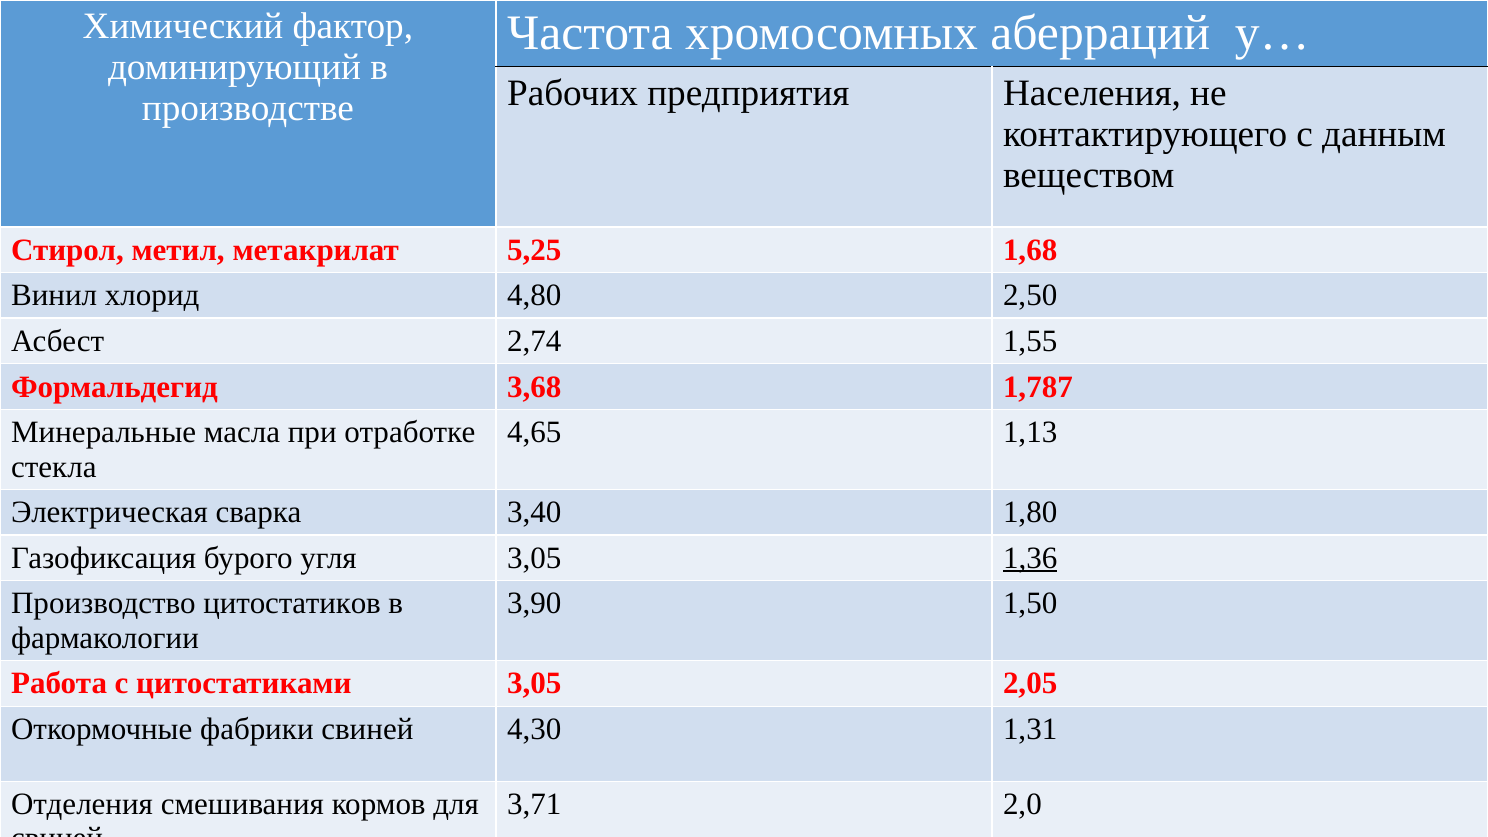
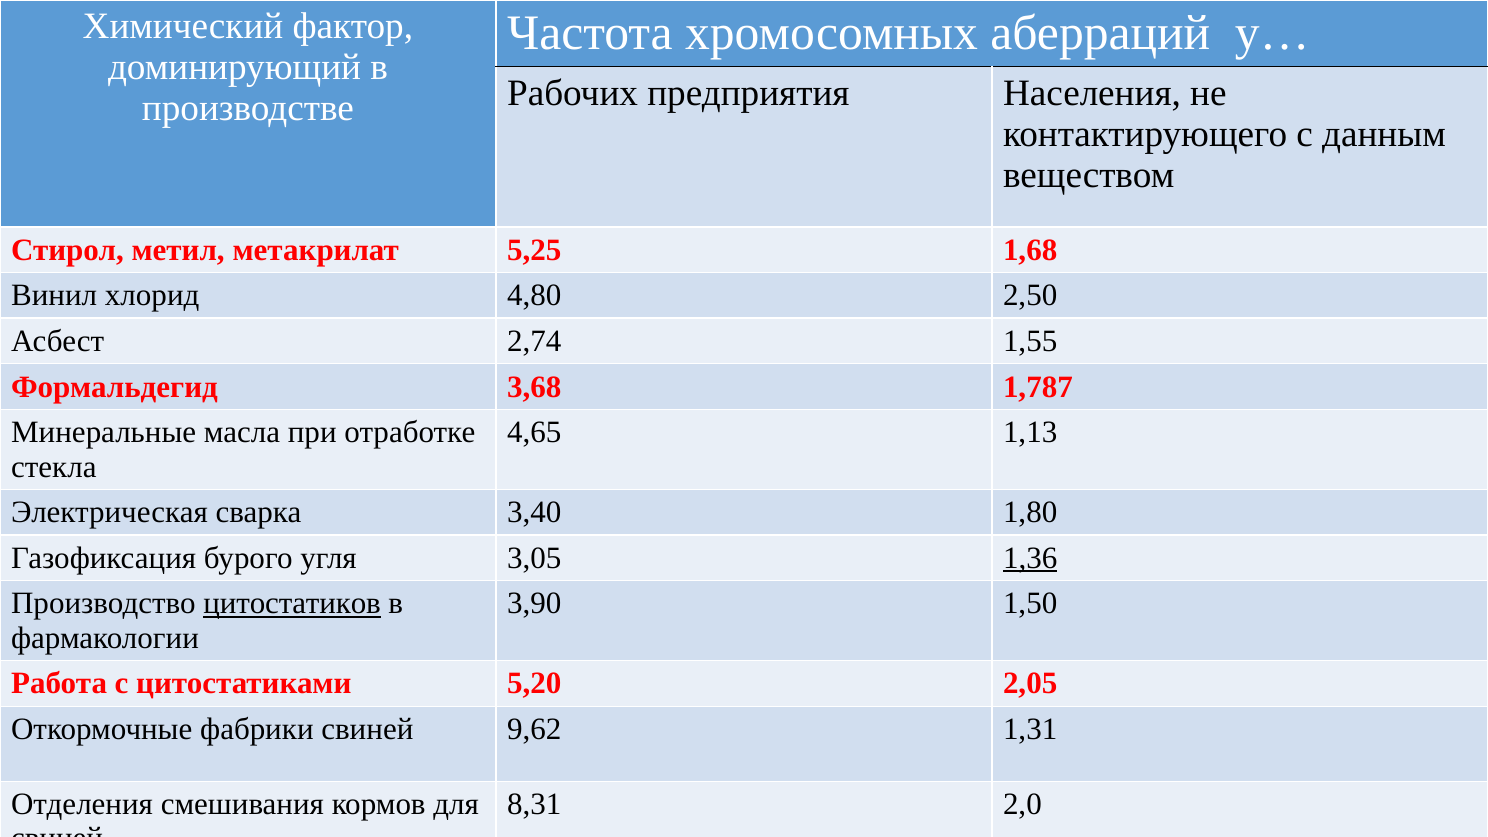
цитостатиков underline: none -> present
цитостатиками 3,05: 3,05 -> 5,20
4,30: 4,30 -> 9,62
3,71: 3,71 -> 8,31
